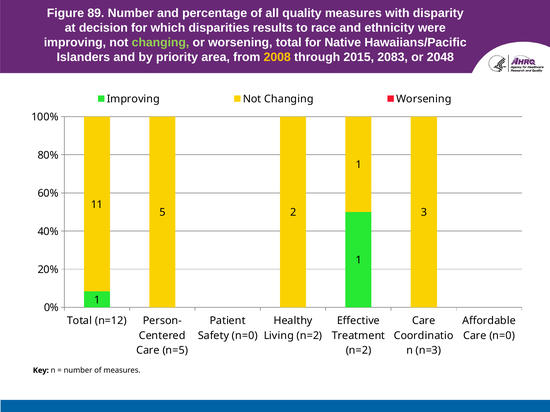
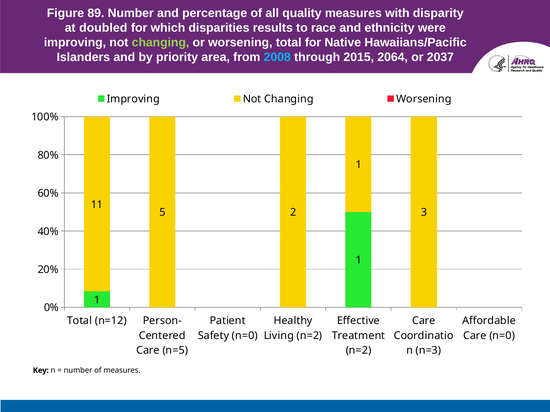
decision: decision -> doubled
2008 colour: yellow -> light blue
2083: 2083 -> 2064
2048: 2048 -> 2037
